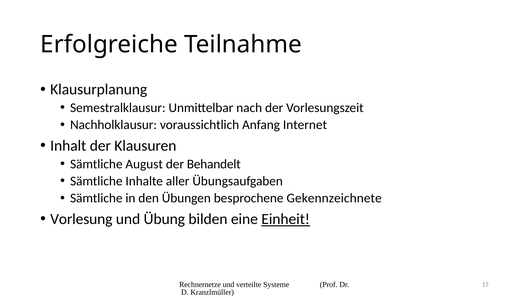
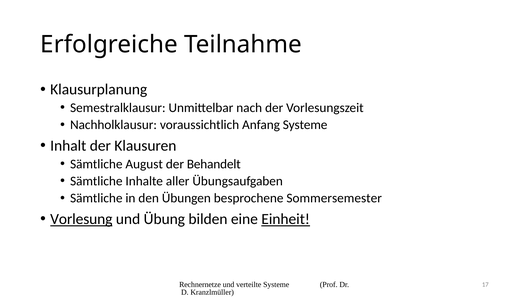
Anfang Internet: Internet -> Systeme
Gekennzeichnete: Gekennzeichnete -> Sommersemester
Vorlesung underline: none -> present
